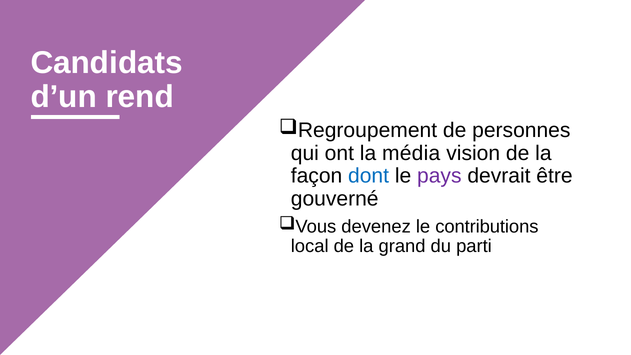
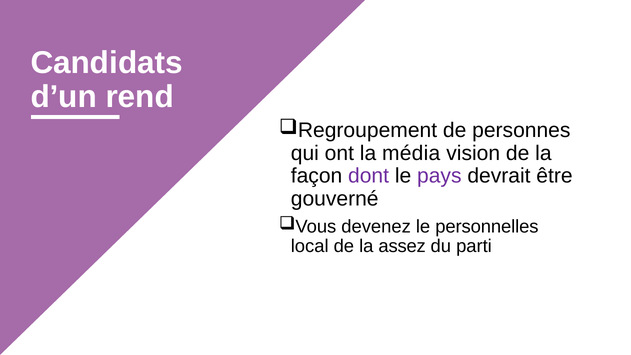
dont colour: blue -> purple
contributions: contributions -> personnelles
grand: grand -> assez
